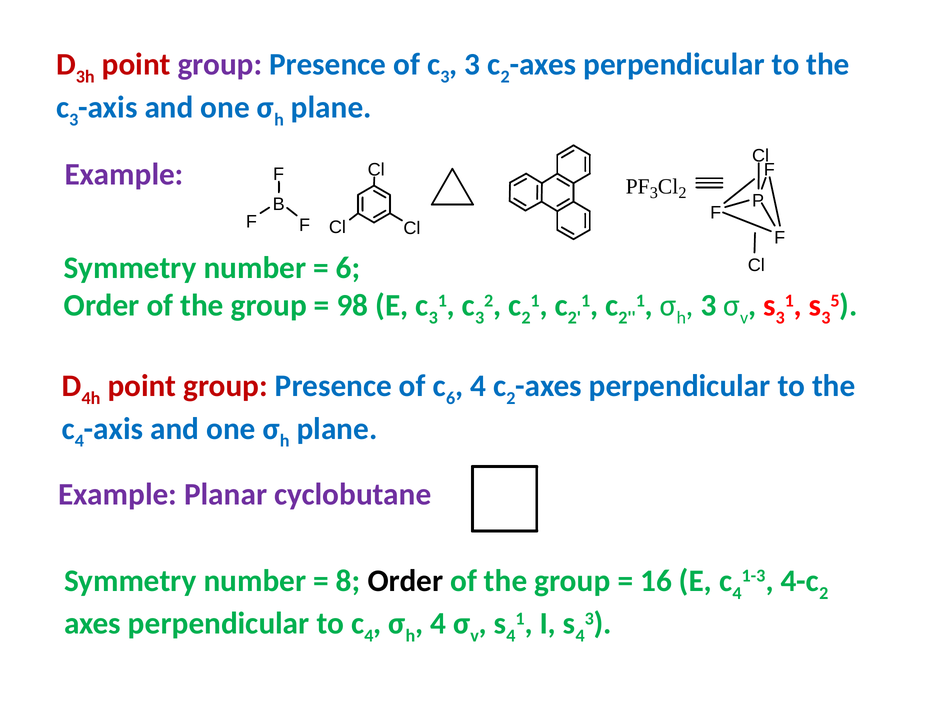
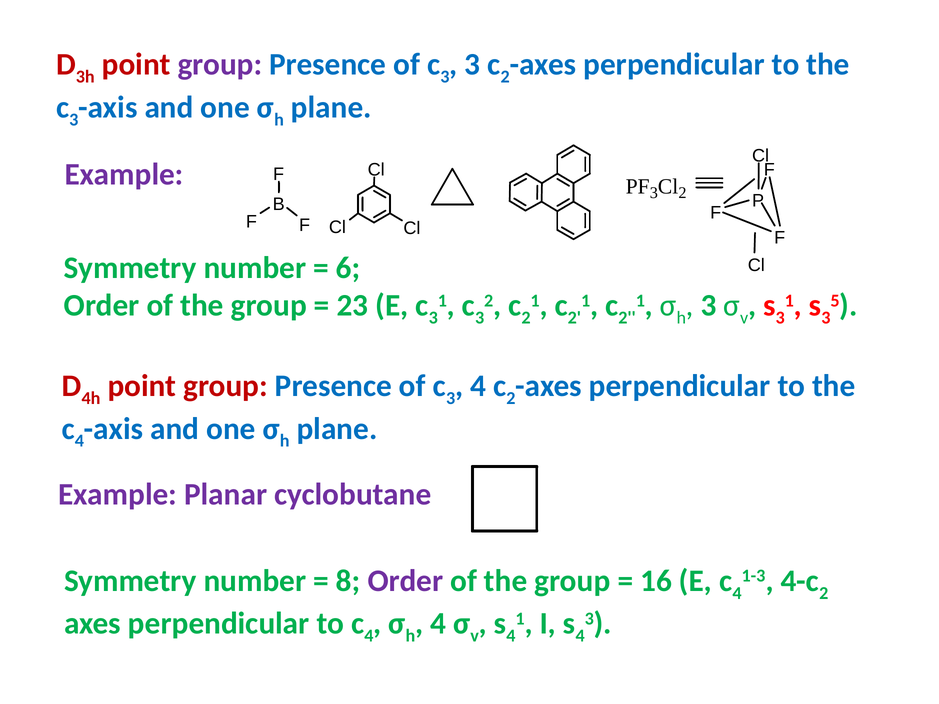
98: 98 -> 23
6 at (451, 398): 6 -> 3
Order at (405, 581) colour: black -> purple
